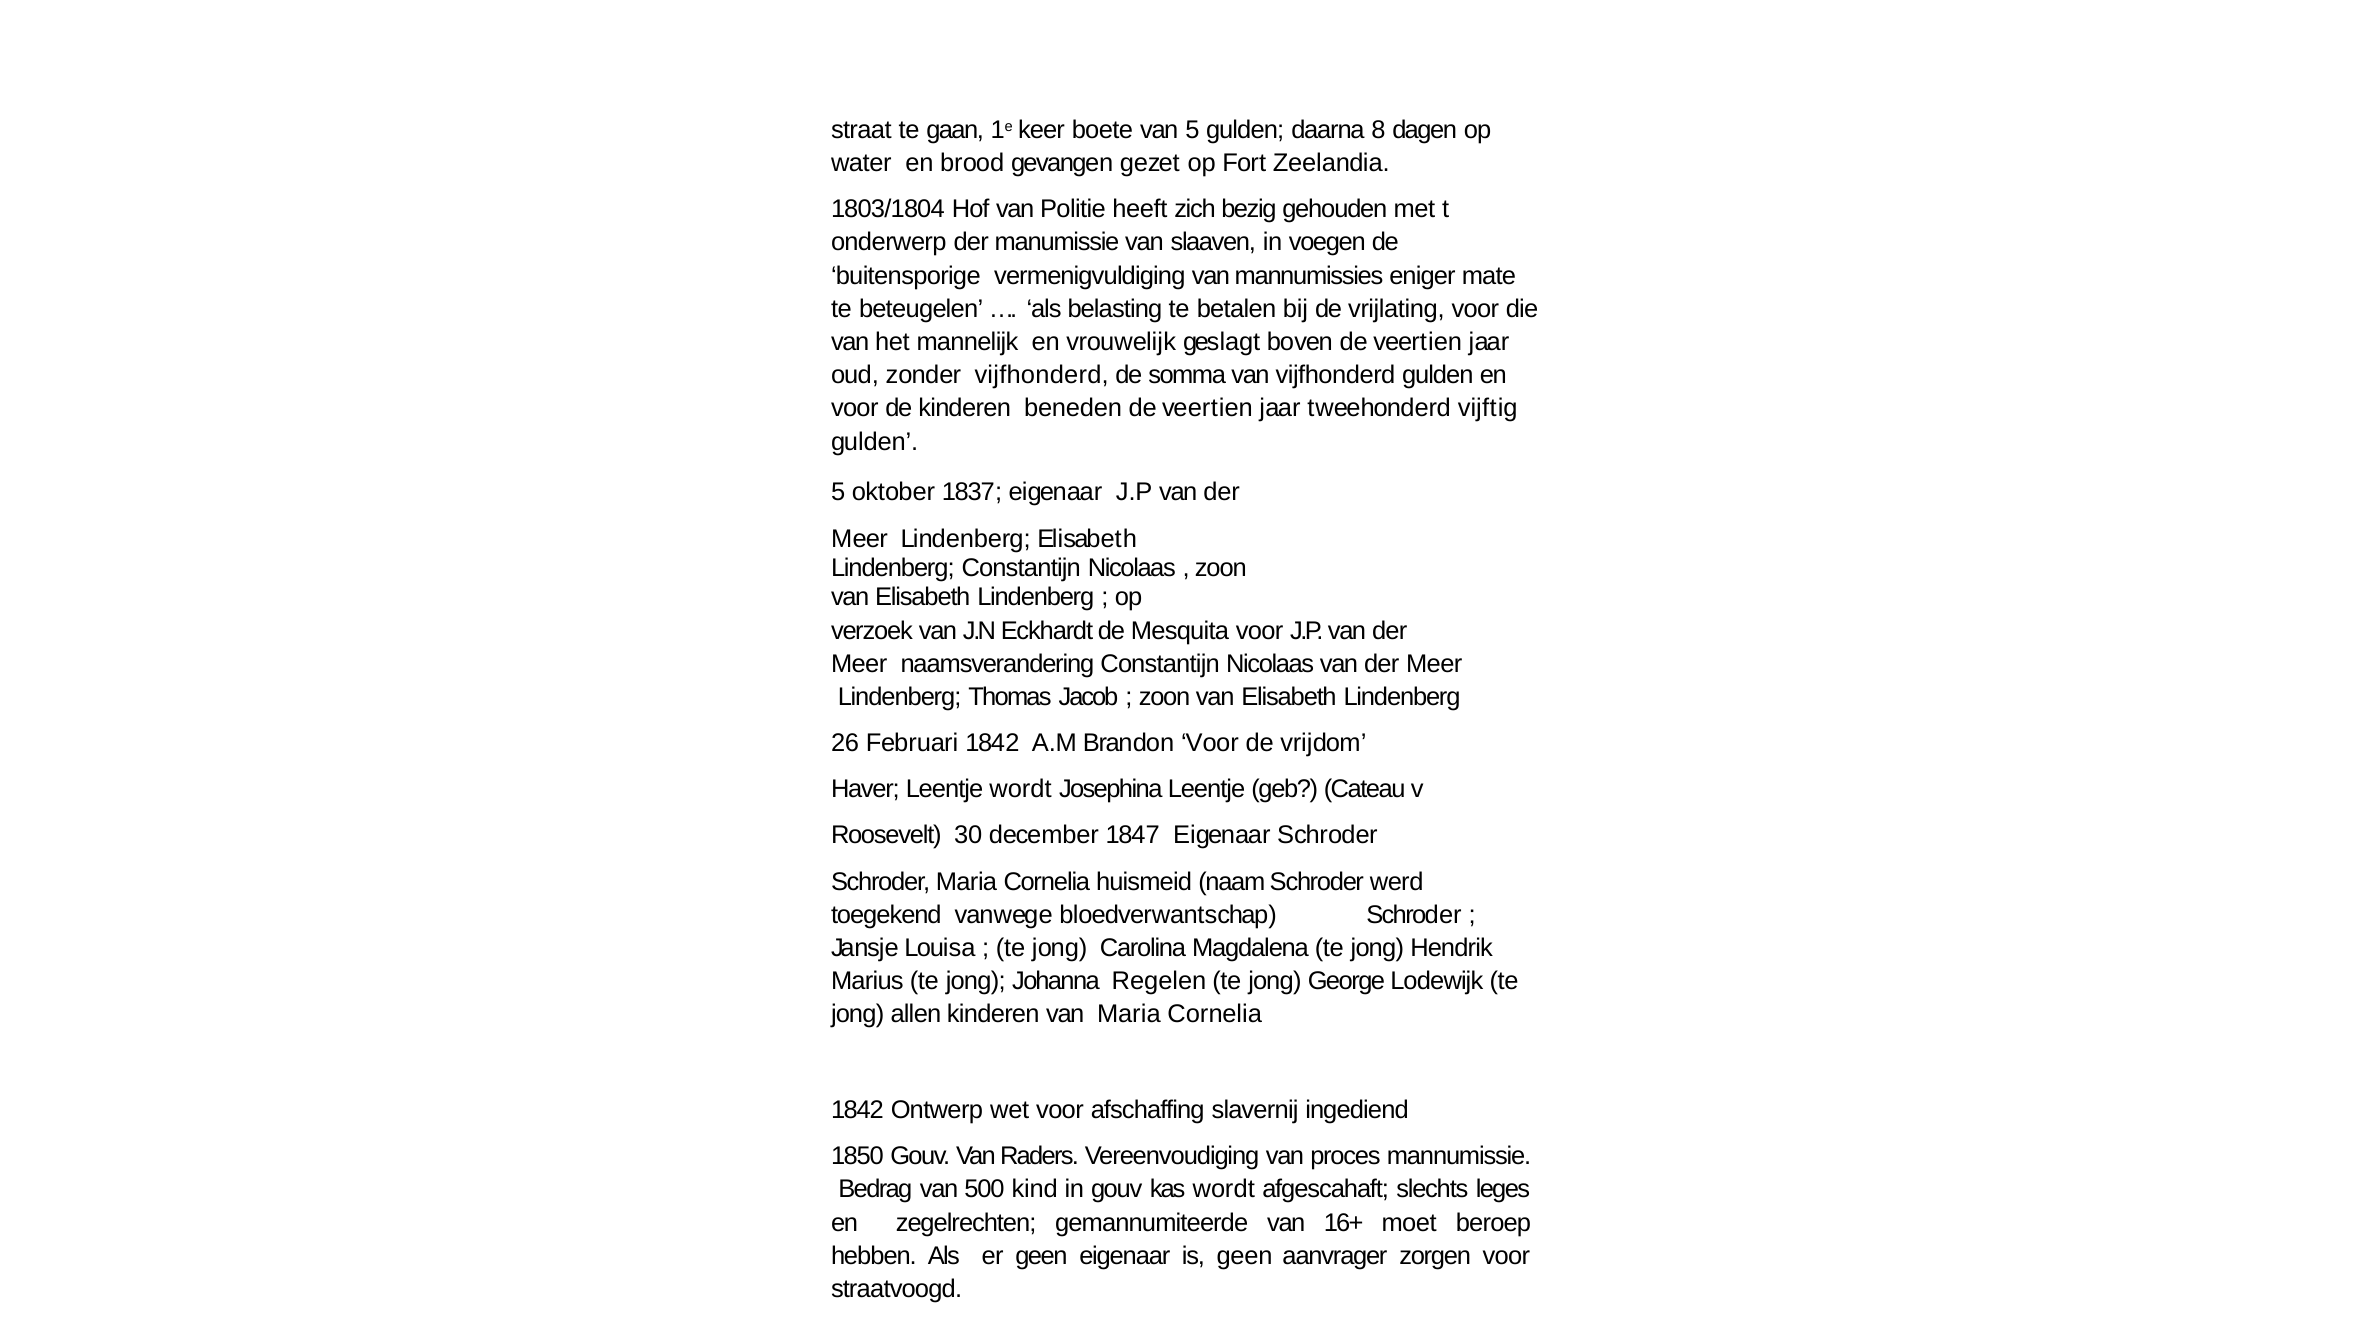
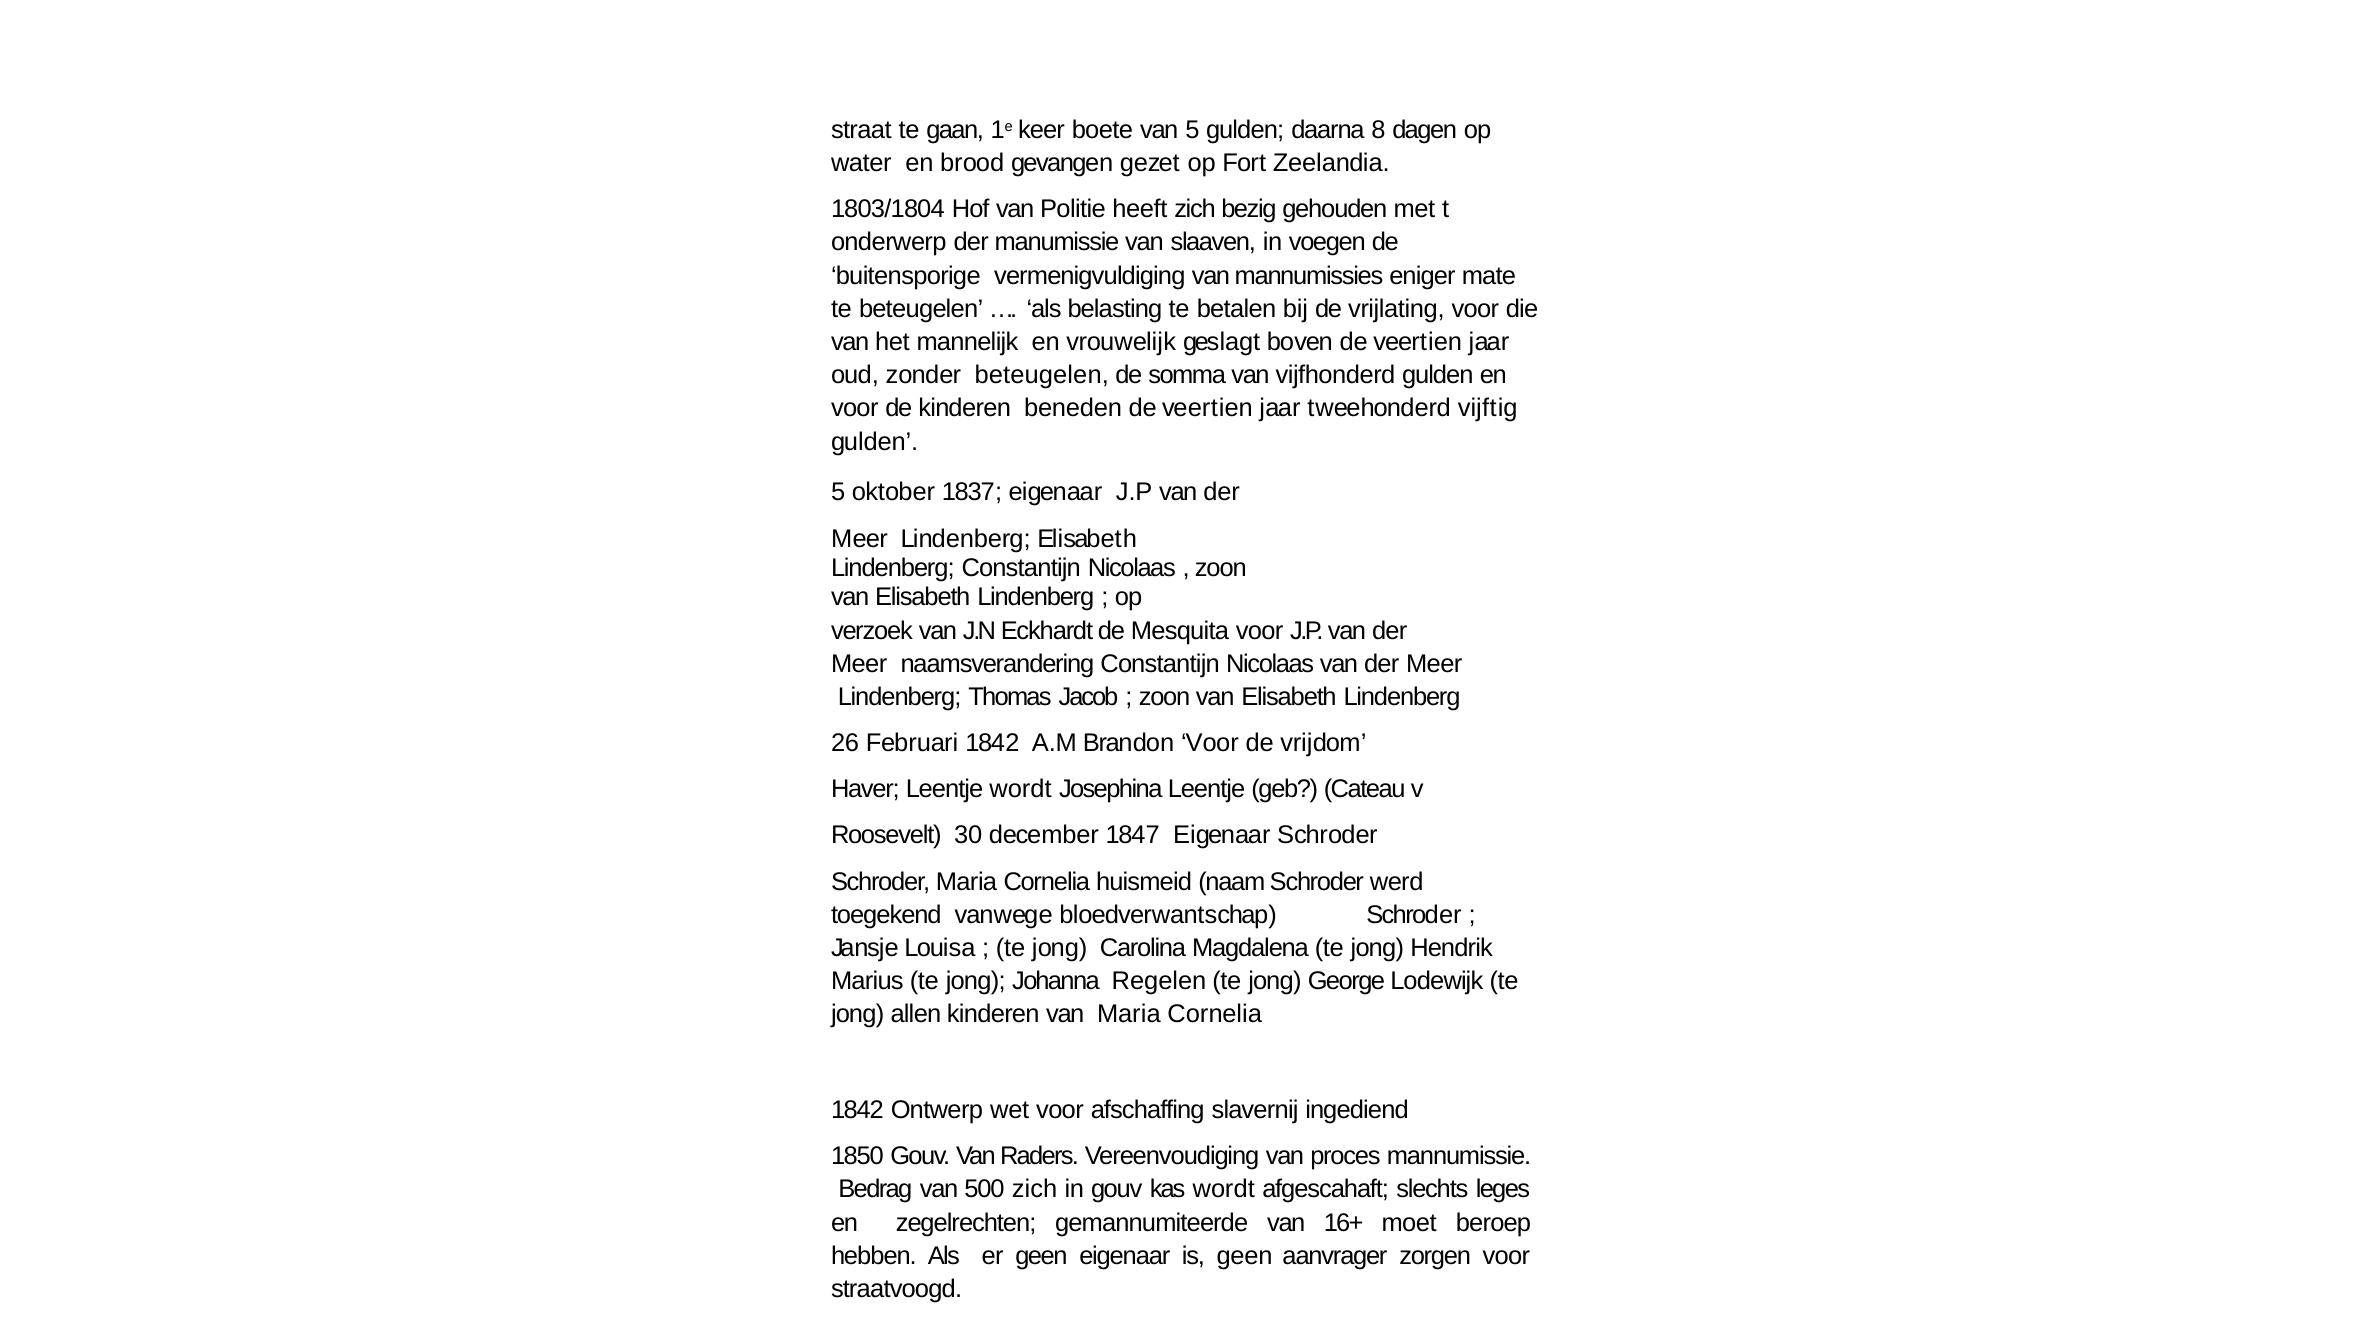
zonder vijfhonderd: vijfhonderd -> beteugelen
500 kind: kind -> zich
